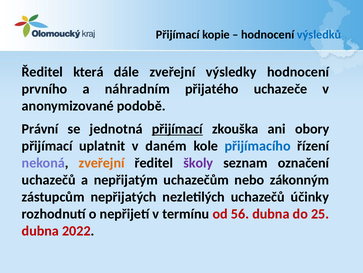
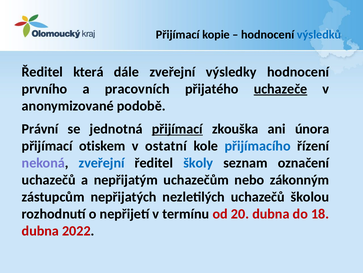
náhradním: náhradním -> pracovních
uchazeče underline: none -> present
obory: obory -> února
uplatnit: uplatnit -> otiskem
daném: daném -> ostatní
zveřejní at (102, 163) colour: orange -> blue
školy colour: purple -> blue
účinky: účinky -> školou
56: 56 -> 20
25: 25 -> 18
